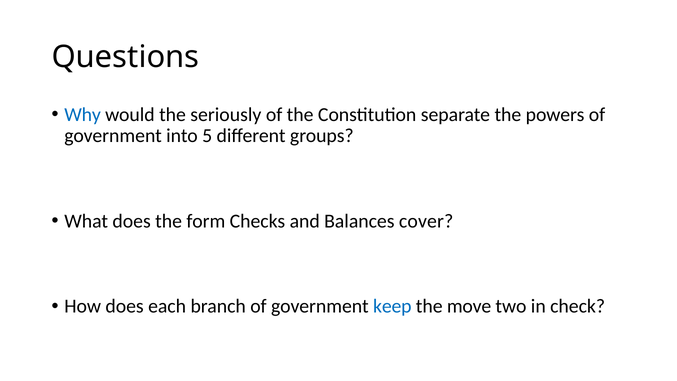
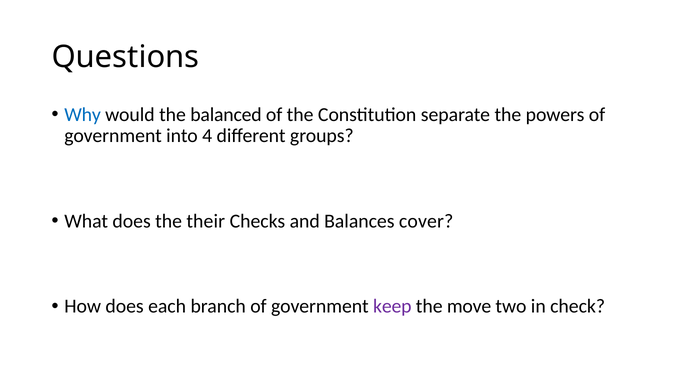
seriously: seriously -> balanced
5: 5 -> 4
form: form -> their
keep colour: blue -> purple
